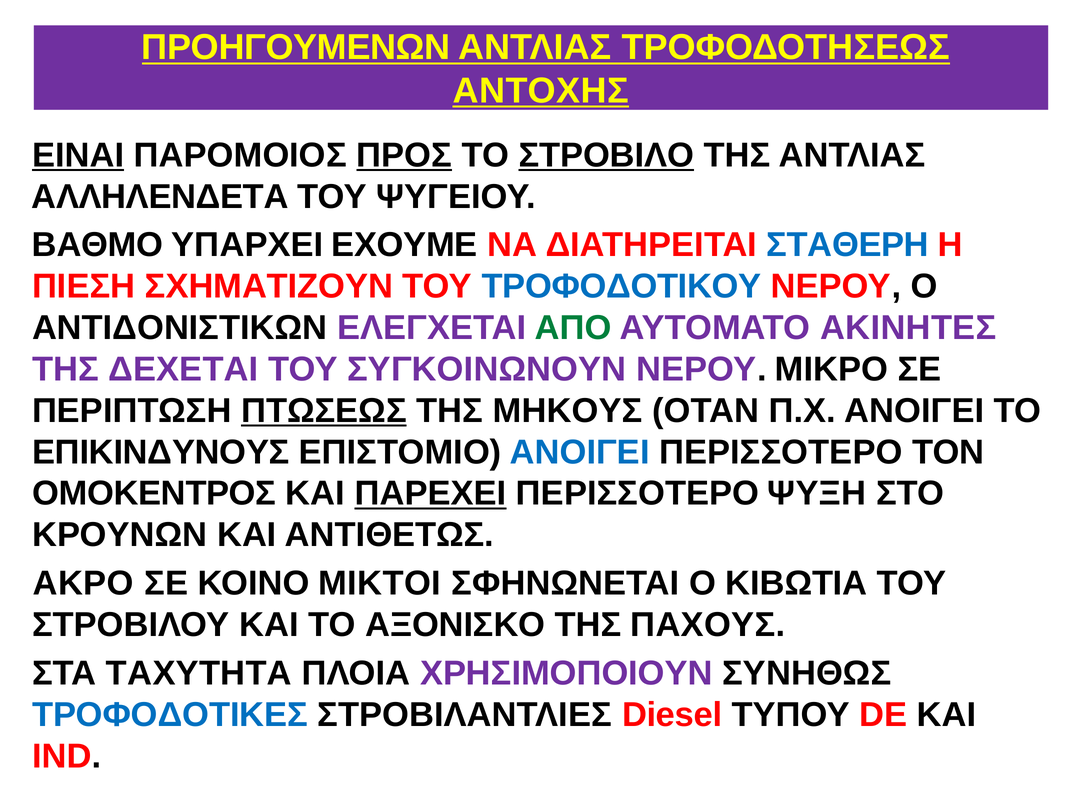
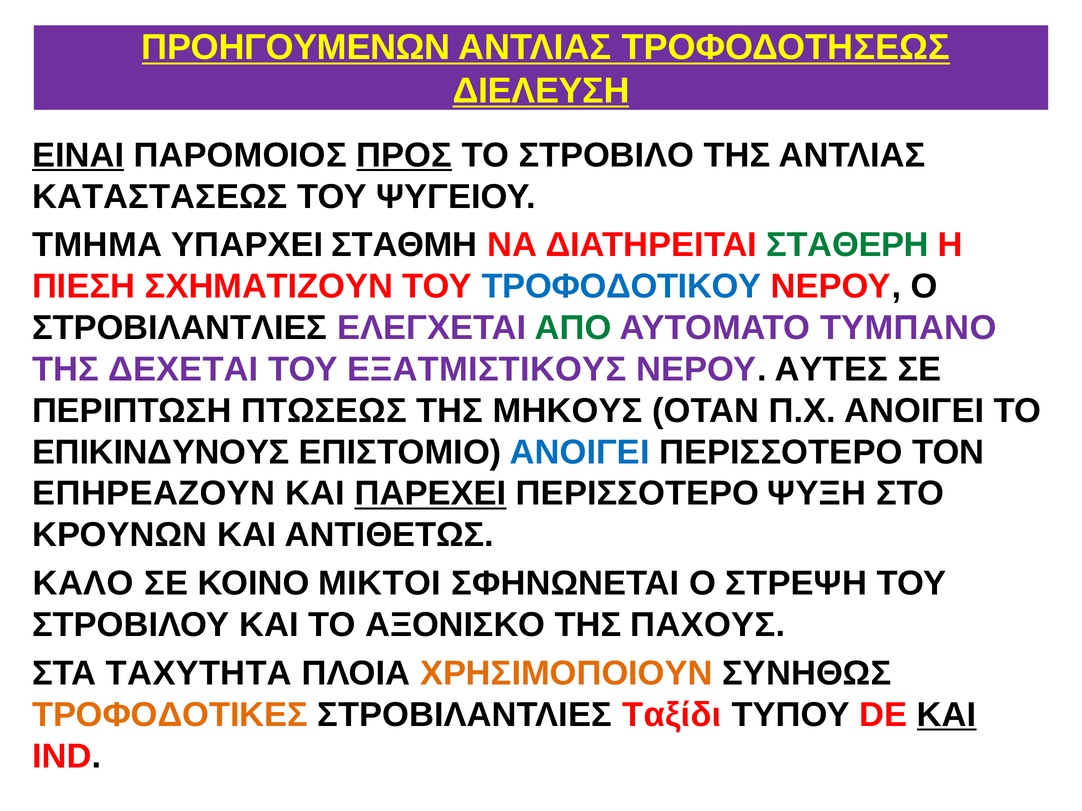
ΑΝΤΟΧΗΣ: ΑΝΤΟΧΗΣ -> ΔΙΕΛΕΥΣΗ
ΣΤΡΟΒΙΛΟ underline: present -> none
ΑΛΛΗΛΕΝΔΕΤΑ: ΑΛΛΗΛΕΝΔΕΤΑ -> ΚΑΤΑΣΤΑΣΕΩΣ
ΒΑΘΜΟ: ΒΑΘΜΟ -> ΤΜΗΜΑ
ΕΧΟΥΜΕ: ΕΧΟΥΜΕ -> ΣΤΑΘΜΗ
ΣΤΑΘΕΡΗ colour: blue -> green
ΑΝΤΙΔΟΝΙΣΤΙΚΩΝ at (180, 328): ΑΝΤΙΔΟΝΙΣΤΙΚΩΝ -> ΣΤΡΟΒΙΛΑΝΤΛΙΕΣ
ΑΚΙΝΗΤΕΣ: ΑΚΙΝΗΤΕΣ -> ΤΥΜΠΑΝΟ
ΣΥΓΚΟΙΝΩΝΟΥΝ: ΣΥΓΚΟΙΝΩΝΟΥΝ -> ΕΞΑΤΜΙΣΤΙΚΟΥΣ
ΜΙΚΡΟ: ΜΙΚΡΟ -> ΑΥΤΕΣ
ΠΤΩΣΕΩΣ underline: present -> none
ΟΜΟΚΕΝΤΡΟΣ: ΟΜΟΚΕΝΤΡΟΣ -> ΕΠΗΡΕΑΖΟΥΝ
ΑΚΡΟ: ΑΚΡΟ -> ΚΑΛΟ
ΚΙΒΩΤΙΑ: ΚΙΒΩΤΙΑ -> ΣΤΡΕΨΗ
ΧΡΗΣΙΜΟΠΟΙΟΥΝ colour: purple -> orange
ΤΡΟΦΟΔΟΤΙΚΕΣ colour: blue -> orange
Diesel: Diesel -> Ταξίδι
KAI underline: none -> present
